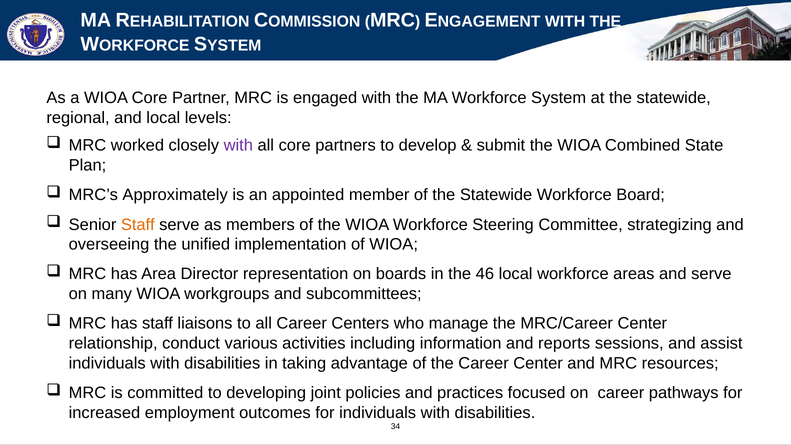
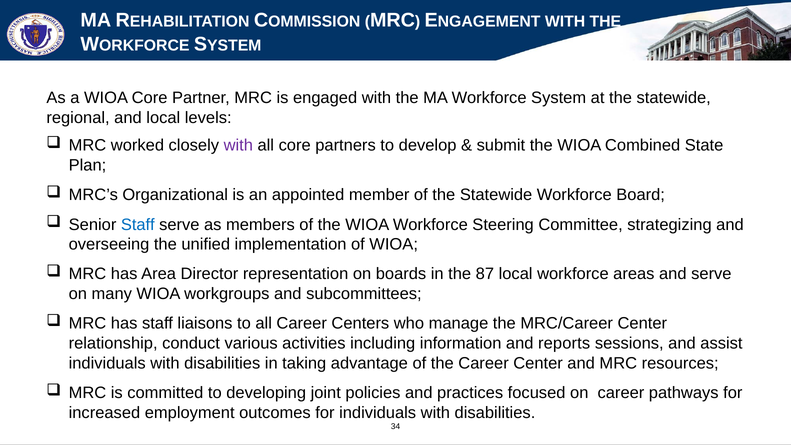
Approximately: Approximately -> Organizational
Staff at (138, 225) colour: orange -> blue
46: 46 -> 87
